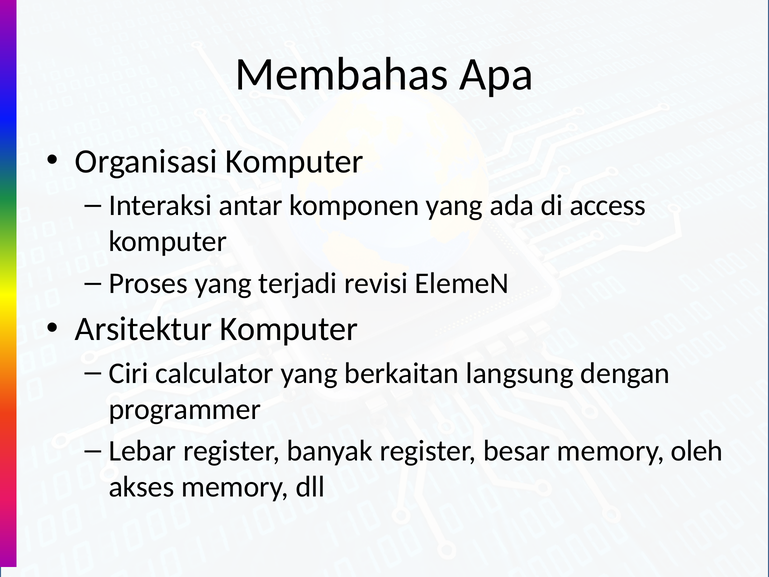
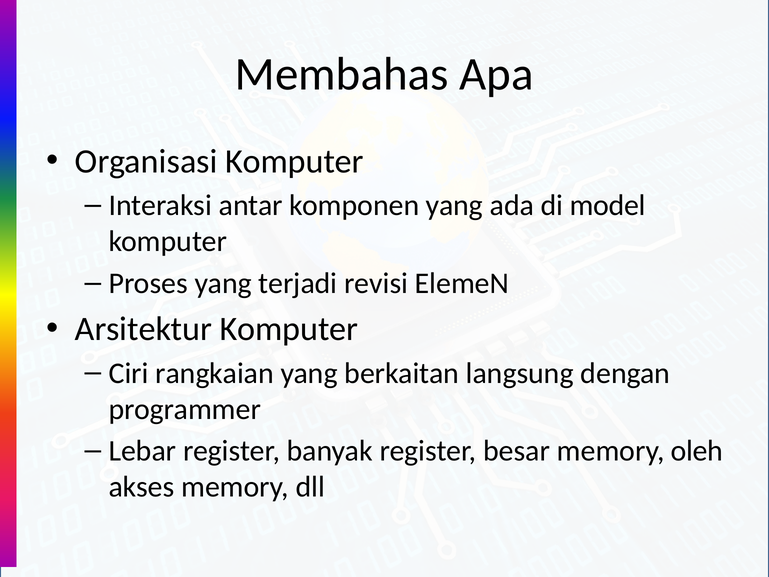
access: access -> model
calculator: calculator -> rangkaian
